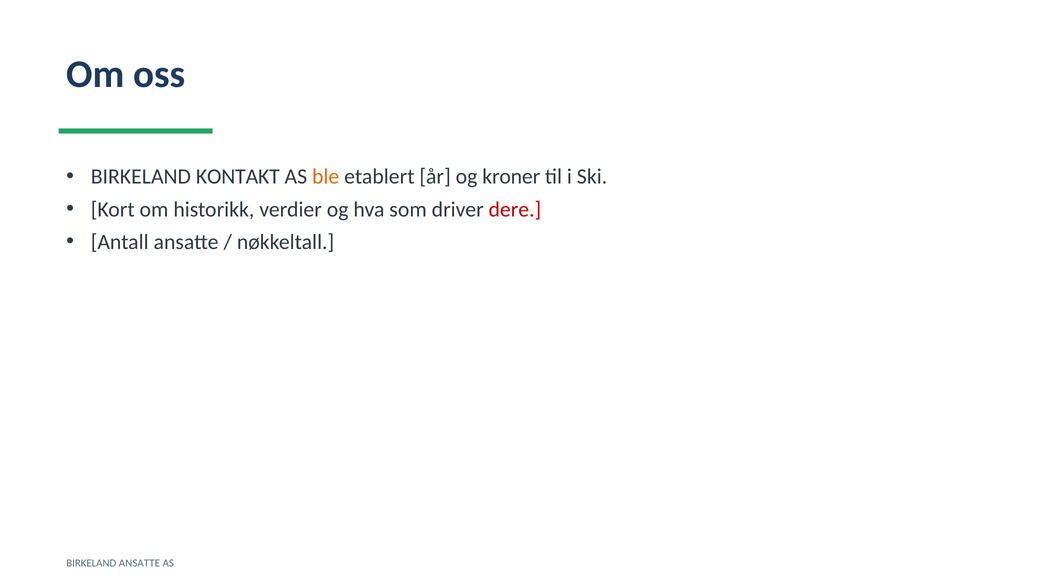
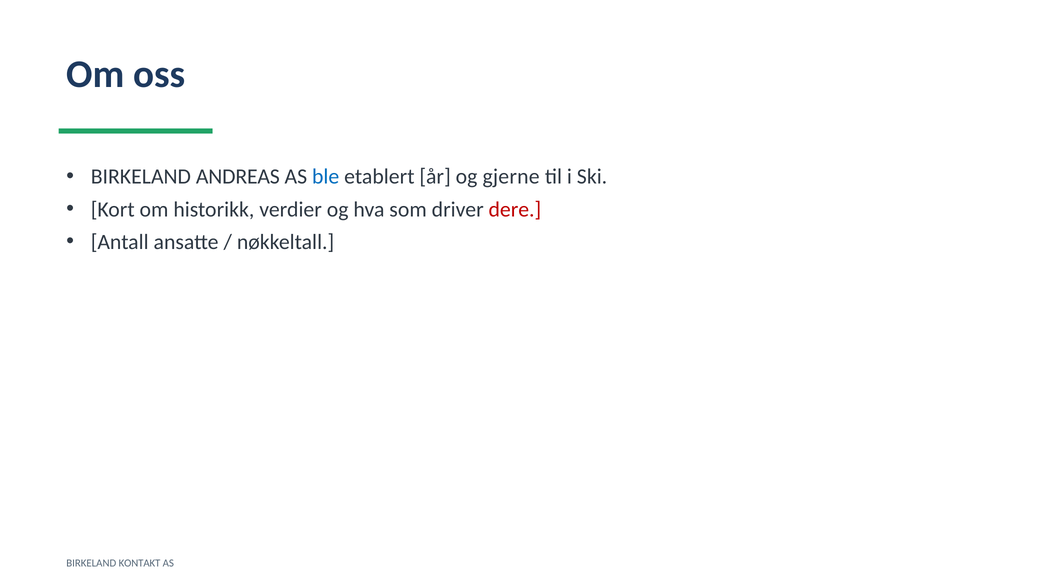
KONTAKT: KONTAKT -> ANDREAS
ble colour: orange -> blue
kroner: kroner -> gjerne
BIRKELAND ANSATTE: ANSATTE -> KONTAKT
